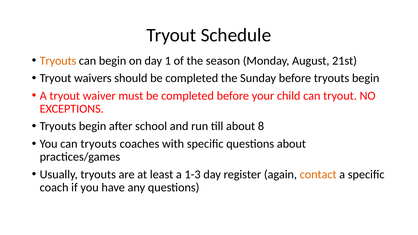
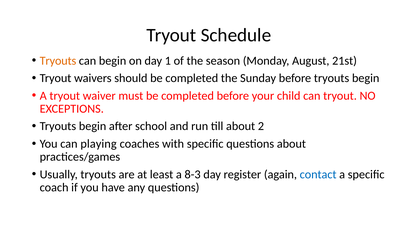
8: 8 -> 2
can tryouts: tryouts -> playing
1-3: 1-3 -> 8-3
contact colour: orange -> blue
